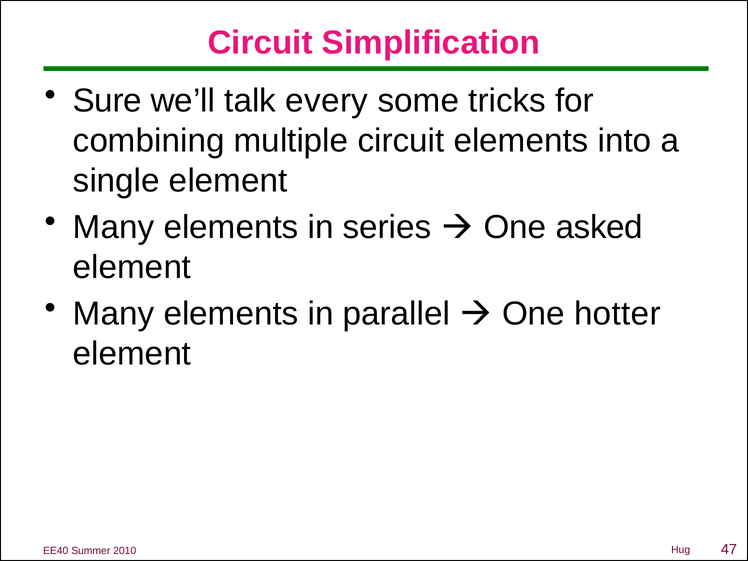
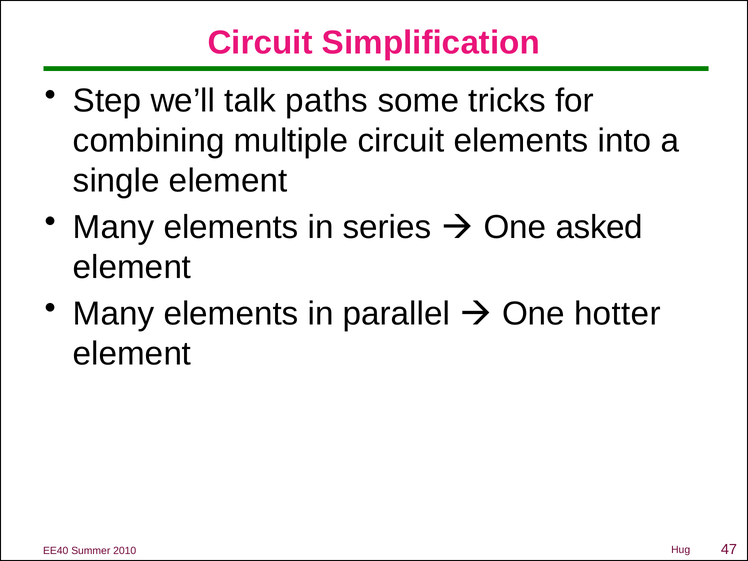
Sure: Sure -> Step
every: every -> paths
